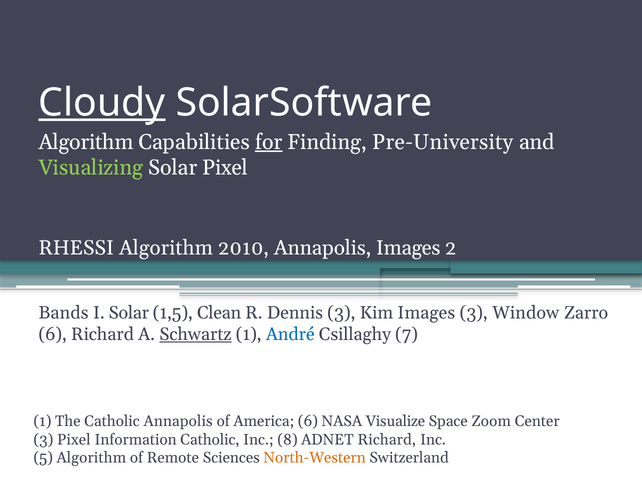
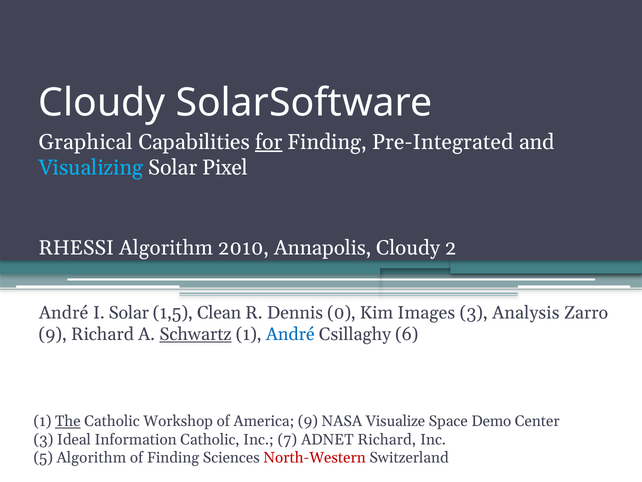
Cloudy at (102, 103) underline: present -> none
Algorithm at (86, 142): Algorithm -> Graphical
Pre-University: Pre-University -> Pre-Integrated
Visualizing colour: light green -> light blue
Annapolis Images: Images -> Cloudy
Bands at (64, 313): Bands -> André
Dennis 3: 3 -> 0
Window: Window -> Analysis
6 at (53, 334): 6 -> 9
7: 7 -> 6
The underline: none -> present
Catholic Annapolis: Annapolis -> Workshop
America 6: 6 -> 9
Zoom: Zoom -> Demo
3 Pixel: Pixel -> Ideal
8: 8 -> 7
of Remote: Remote -> Finding
North-Western colour: orange -> red
